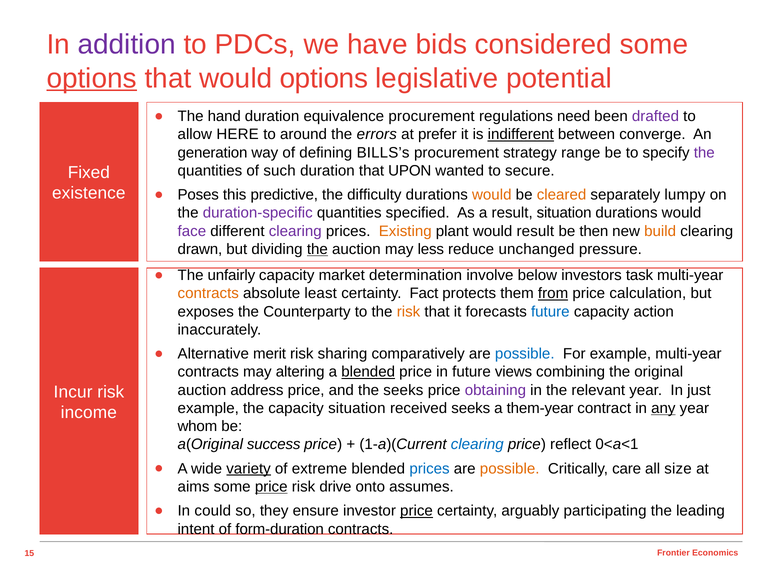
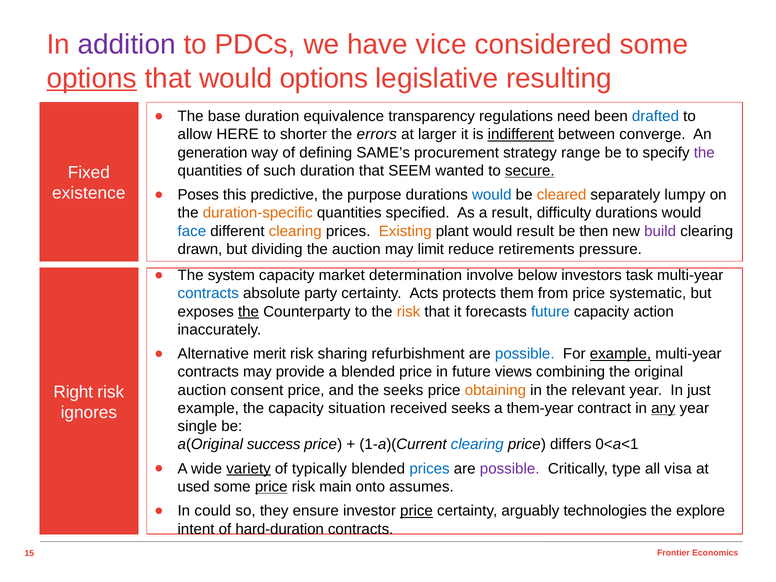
bids: bids -> vice
potential: potential -> resulting
hand: hand -> base
equivalence procurement: procurement -> transparency
drafted colour: purple -> blue
around: around -> shorter
prefer: prefer -> larger
BILLS’s: BILLS’s -> SAME’s
UPON: UPON -> SEEM
secure underline: none -> present
difficulty: difficulty -> purpose
would at (492, 195) colour: orange -> blue
duration-specific colour: purple -> orange
result situation: situation -> difficulty
face colour: purple -> blue
clearing at (295, 231) colour: purple -> orange
build colour: orange -> purple
the at (317, 249) underline: present -> none
less: less -> limit
unchanged: unchanged -> retirements
unfairly: unfairly -> system
contracts at (208, 293) colour: orange -> blue
least: least -> party
Fact: Fact -> Acts
from underline: present -> none
calculation: calculation -> systematic
the at (249, 312) underline: none -> present
comparatively: comparatively -> refurbishment
example at (620, 354) underline: none -> present
altering: altering -> provide
blended at (368, 372) underline: present -> none
address: address -> consent
obtaining colour: purple -> orange
Incur: Incur -> Right
income: income -> ignores
whom: whom -> single
reflect: reflect -> differs
extreme: extreme -> typically
possible at (510, 469) colour: orange -> purple
care: care -> type
size: size -> visa
aims: aims -> used
drive: drive -> main
participating: participating -> technologies
leading: leading -> explore
form-duration: form-duration -> hard-duration
